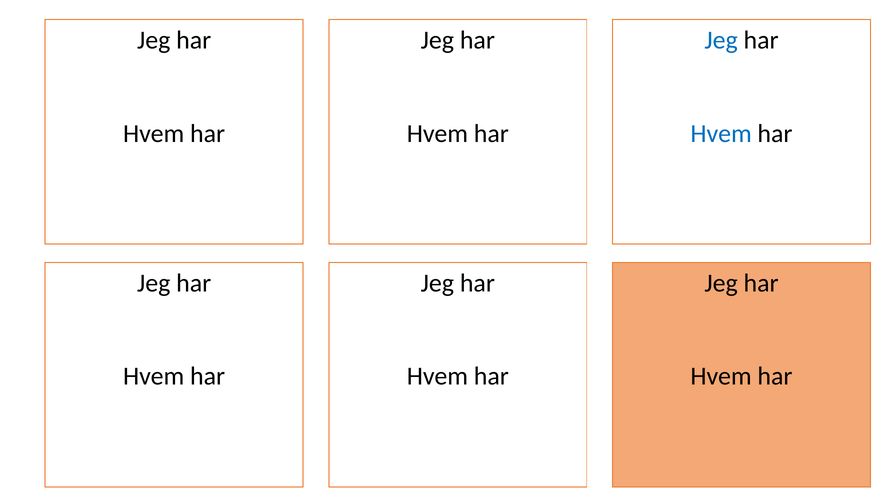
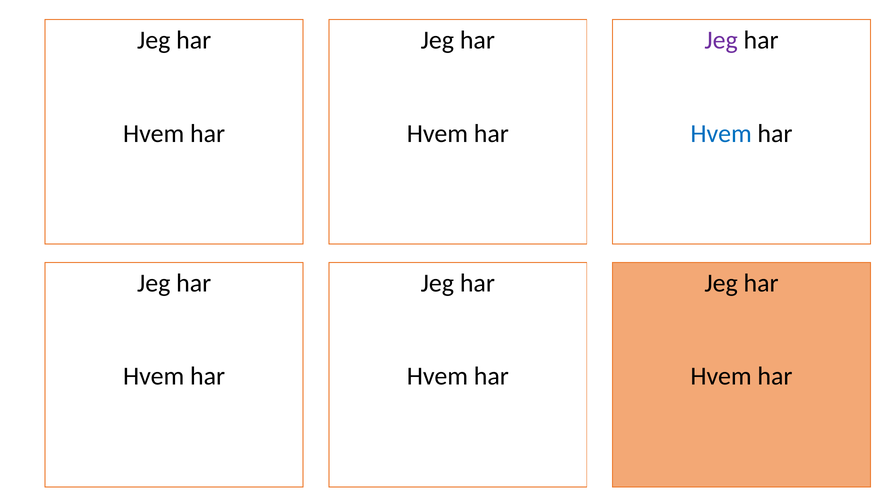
Jeg at (721, 40) colour: blue -> purple
